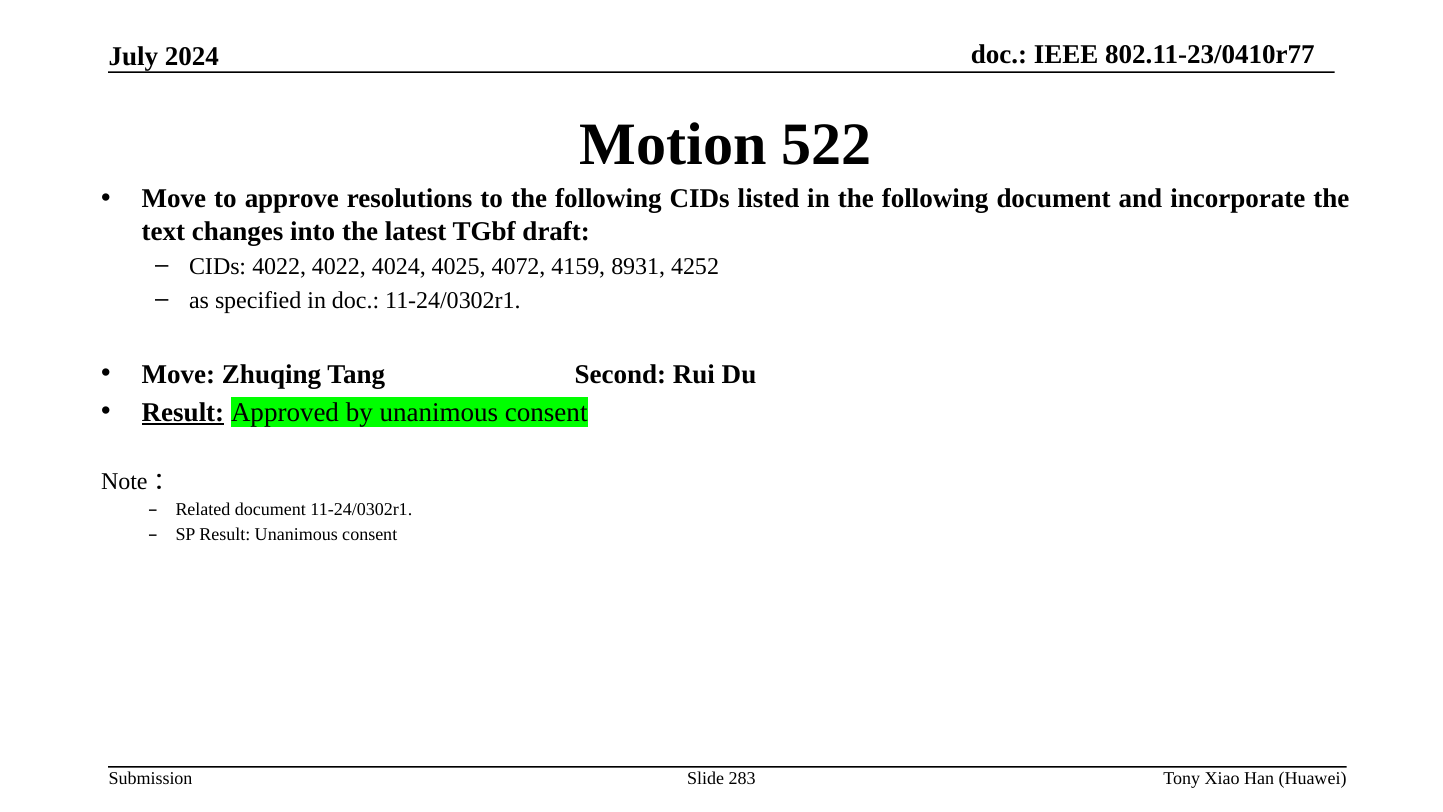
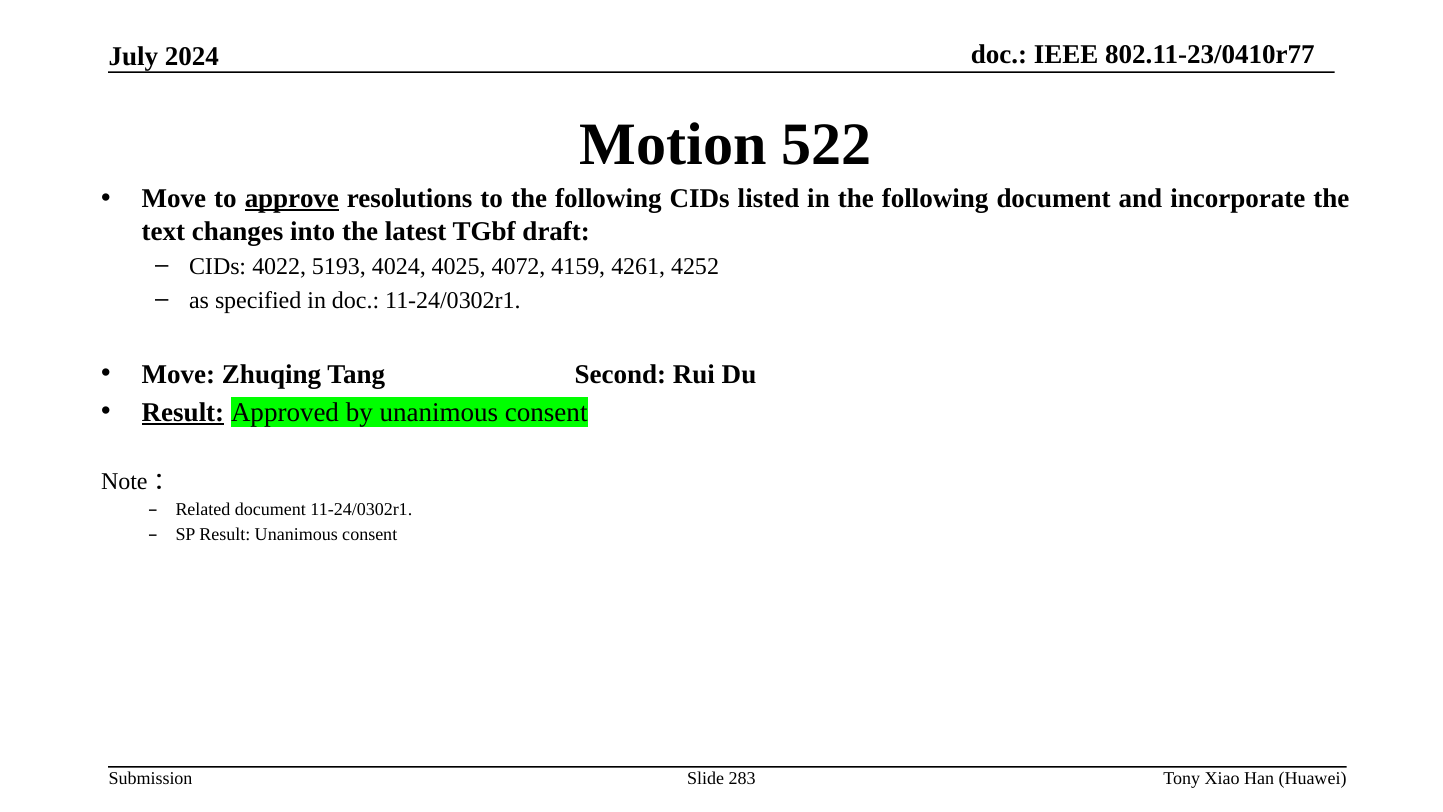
approve underline: none -> present
4022 4022: 4022 -> 5193
8931: 8931 -> 4261
